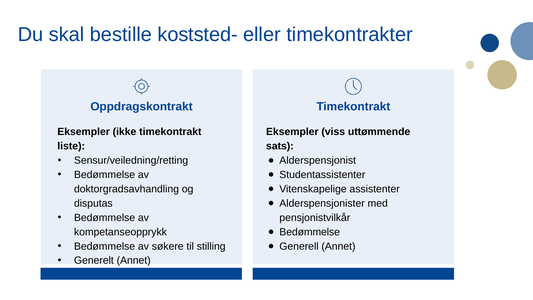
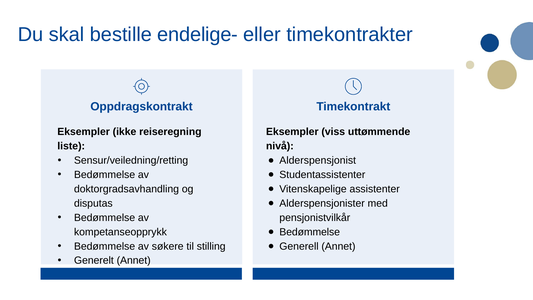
koststed-: koststed- -> endelige-
ikke timekontrakt: timekontrakt -> reiseregning
sats: sats -> nivå
